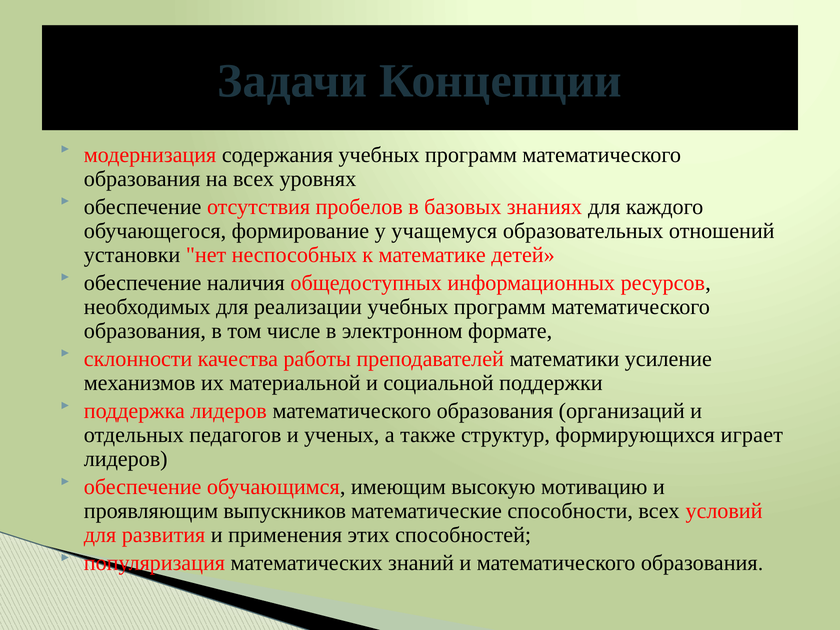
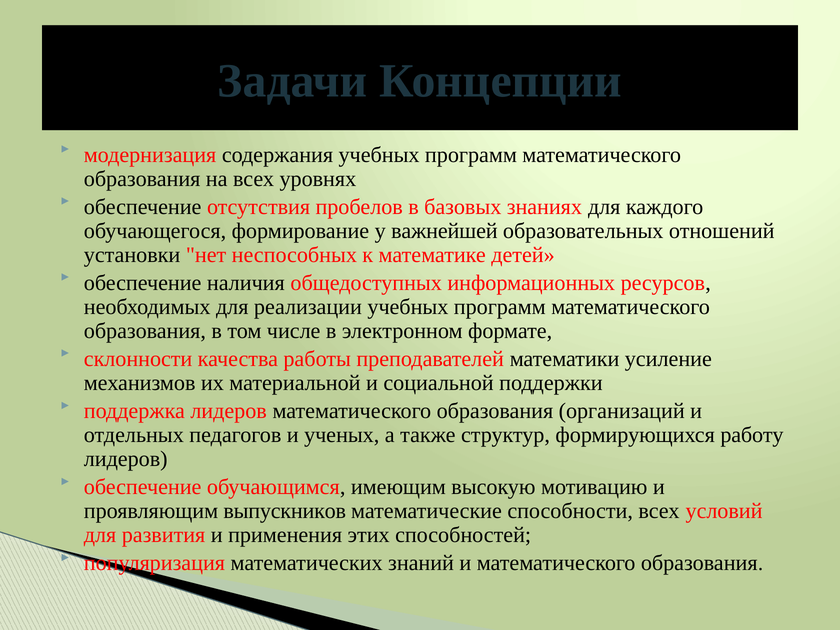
учащемуся: учащемуся -> важнейшей
играет: играет -> работу
